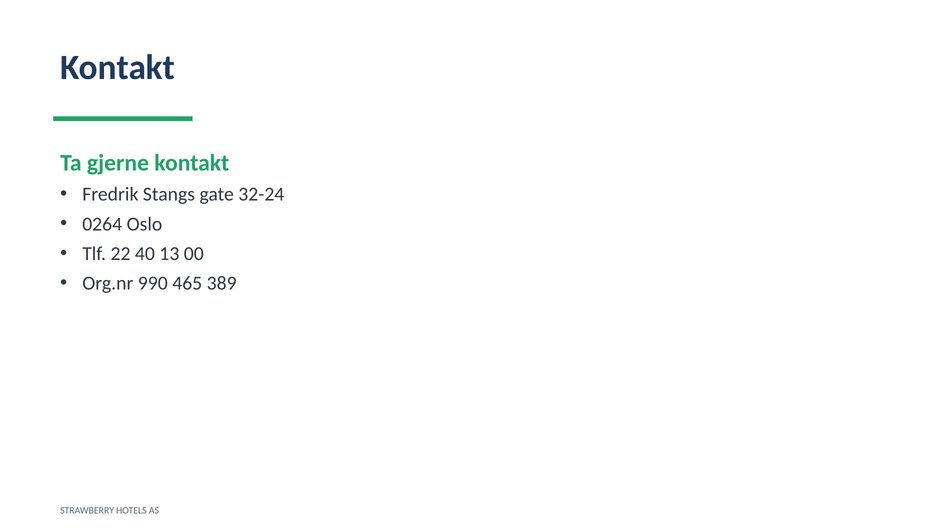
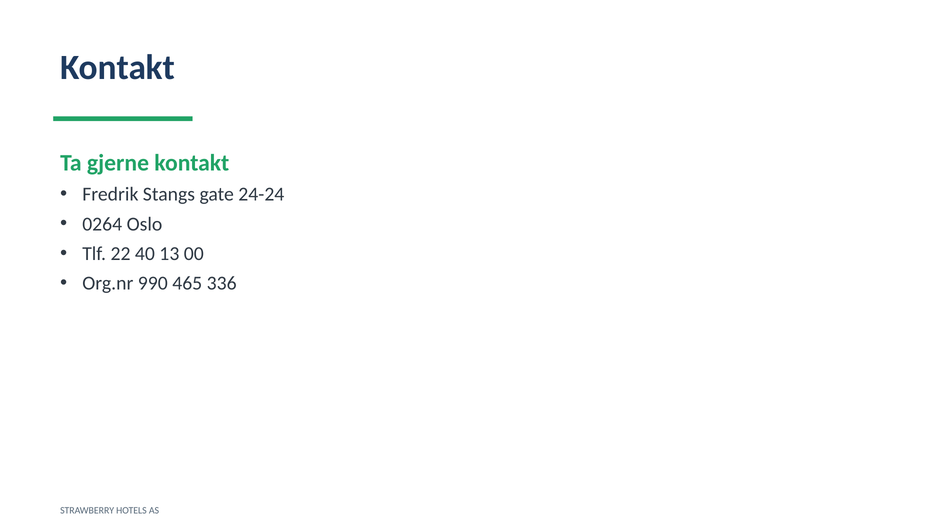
32-24: 32-24 -> 24-24
389: 389 -> 336
